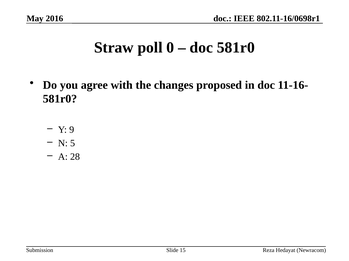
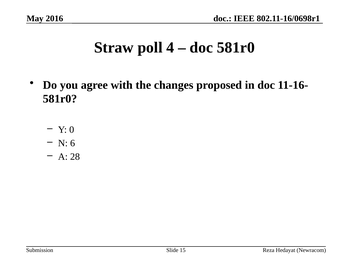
0: 0 -> 4
9: 9 -> 0
5: 5 -> 6
